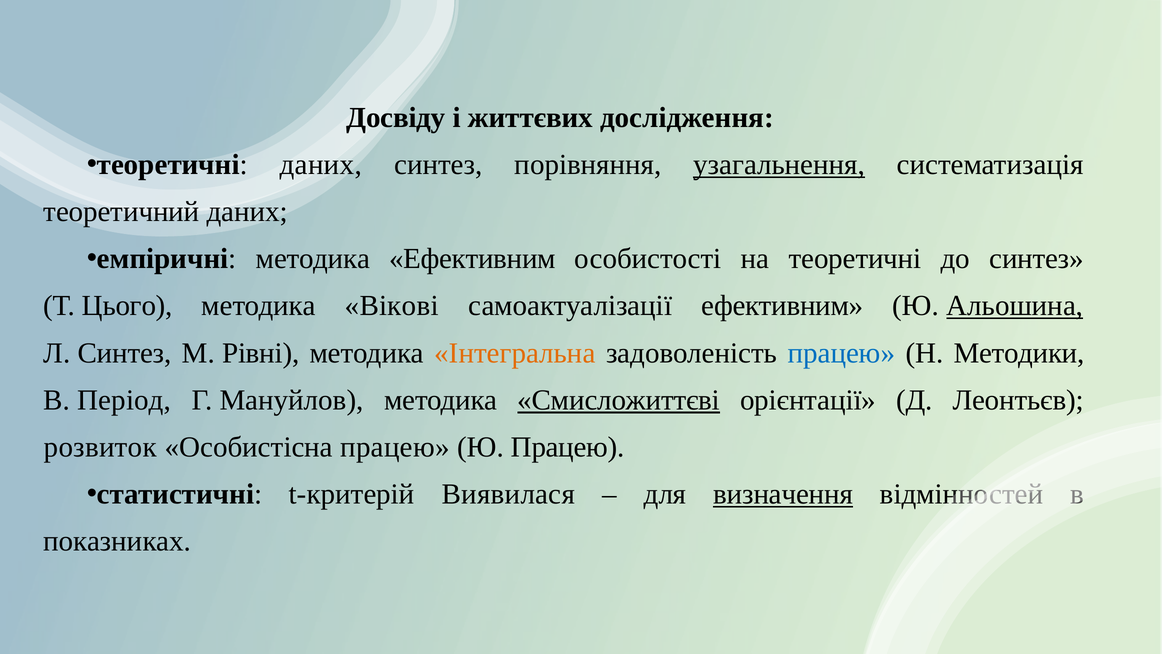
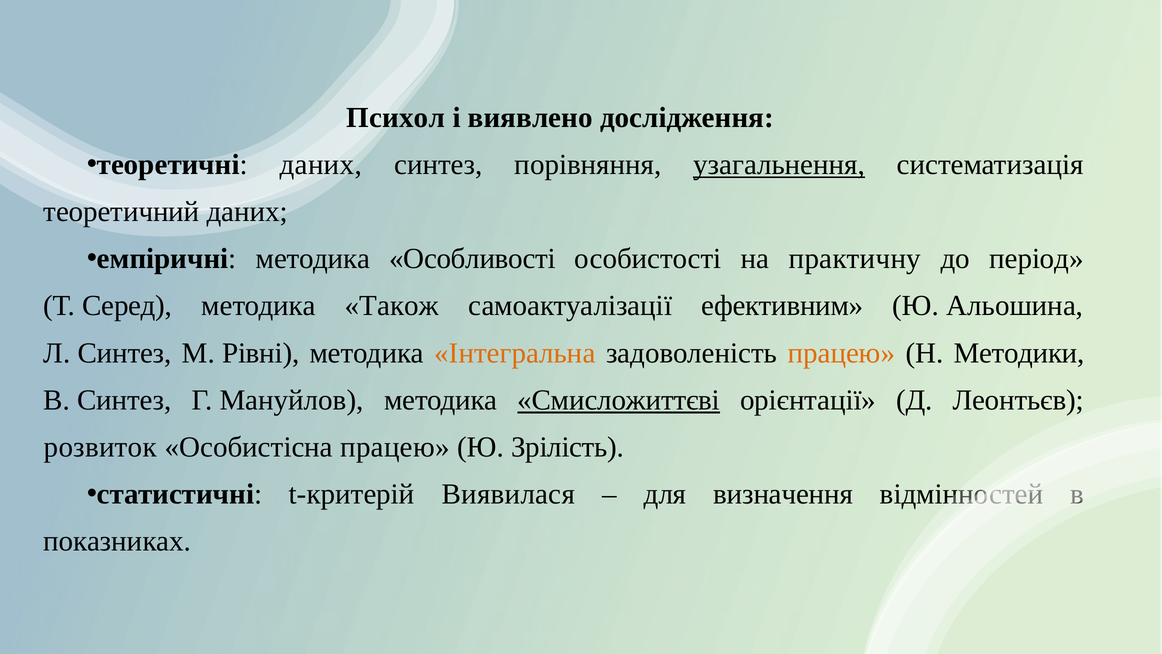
Досвіду: Досвіду -> Психол
життєвих: життєвих -> виявлено
методика Ефективним: Ефективним -> Особливості
на теоретичні: теоретичні -> практичну
до синтез: синтез -> період
Цього: Цього -> Серед
Вікові: Вікові -> Також
Альошина underline: present -> none
працею at (841, 353) colour: blue -> orange
В Період: Період -> Синтез
Ю Працею: Працею -> Зрілість
визначення underline: present -> none
